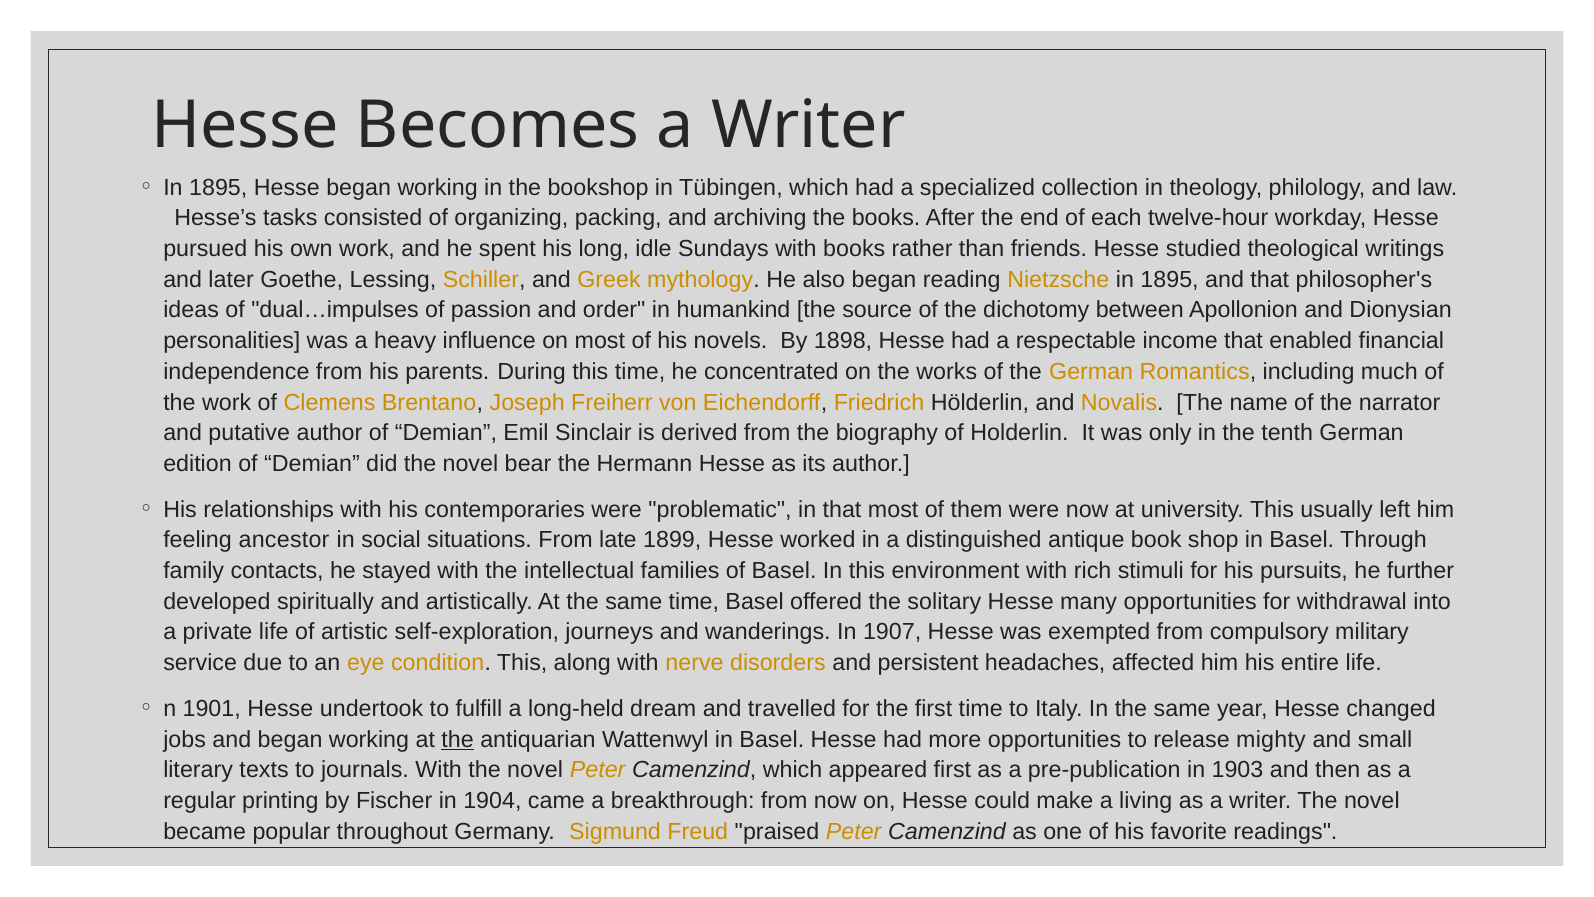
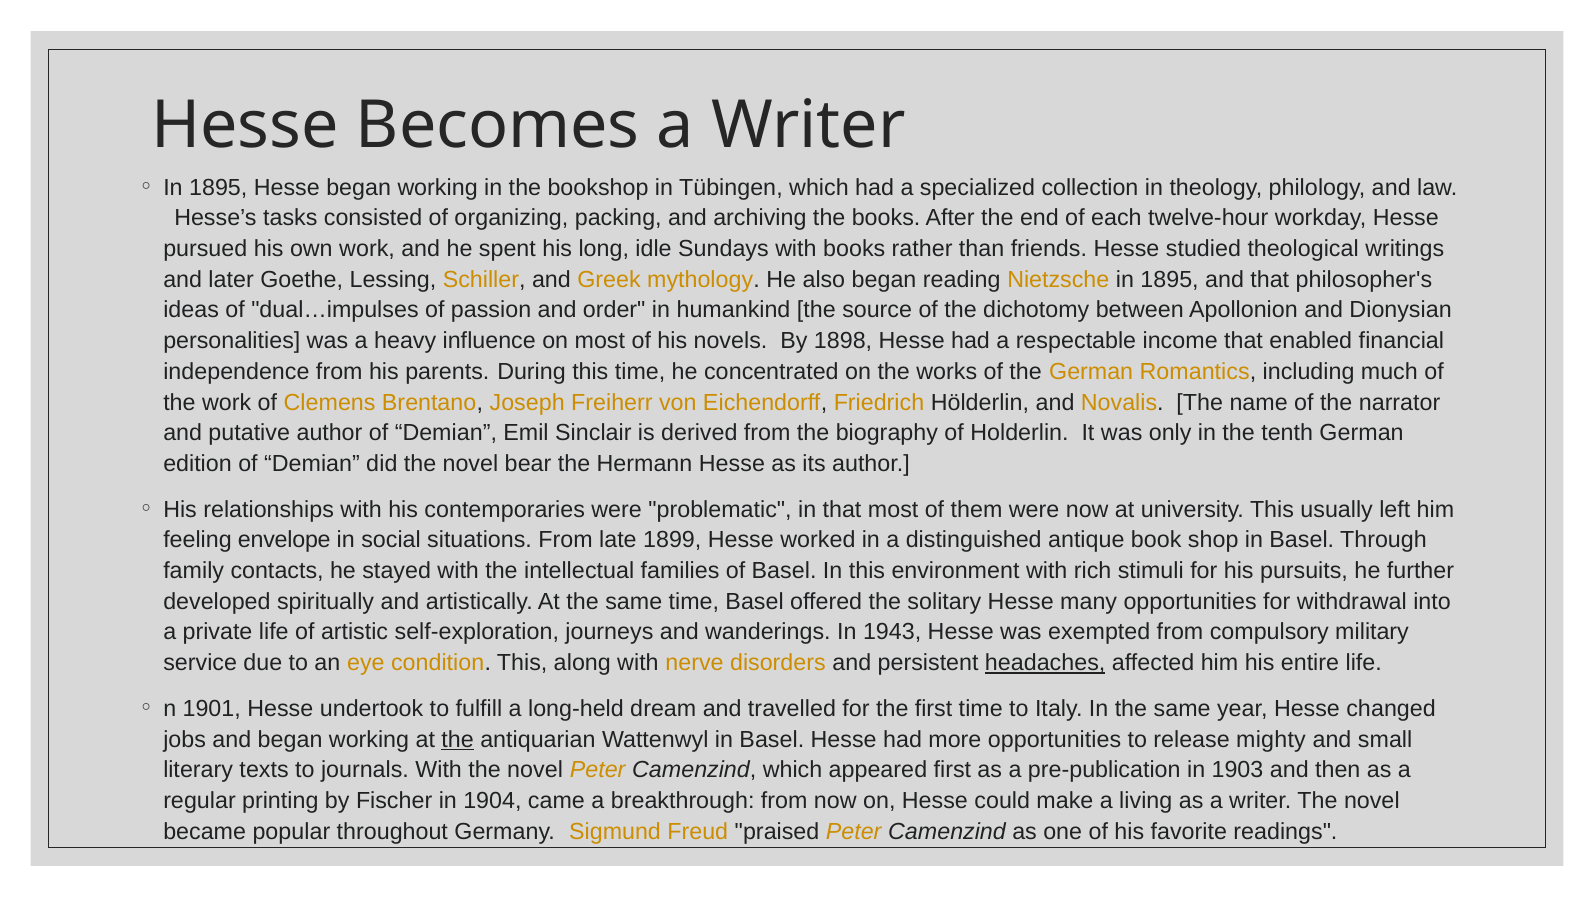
ancestor: ancestor -> envelope
1907: 1907 -> 1943
headaches underline: none -> present
